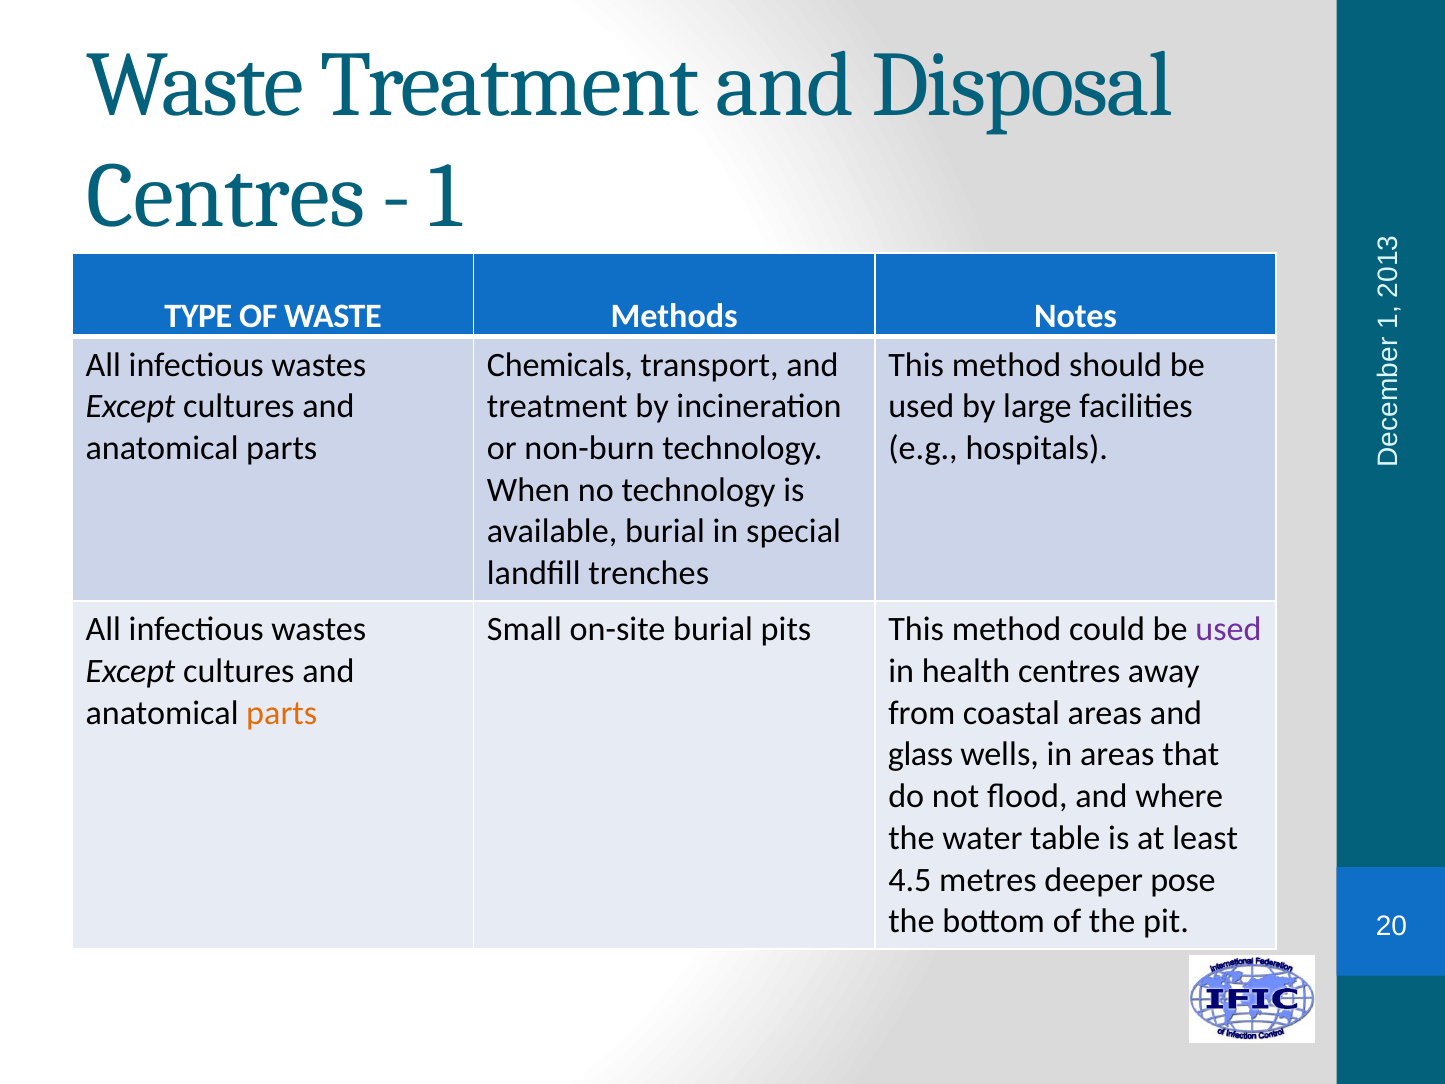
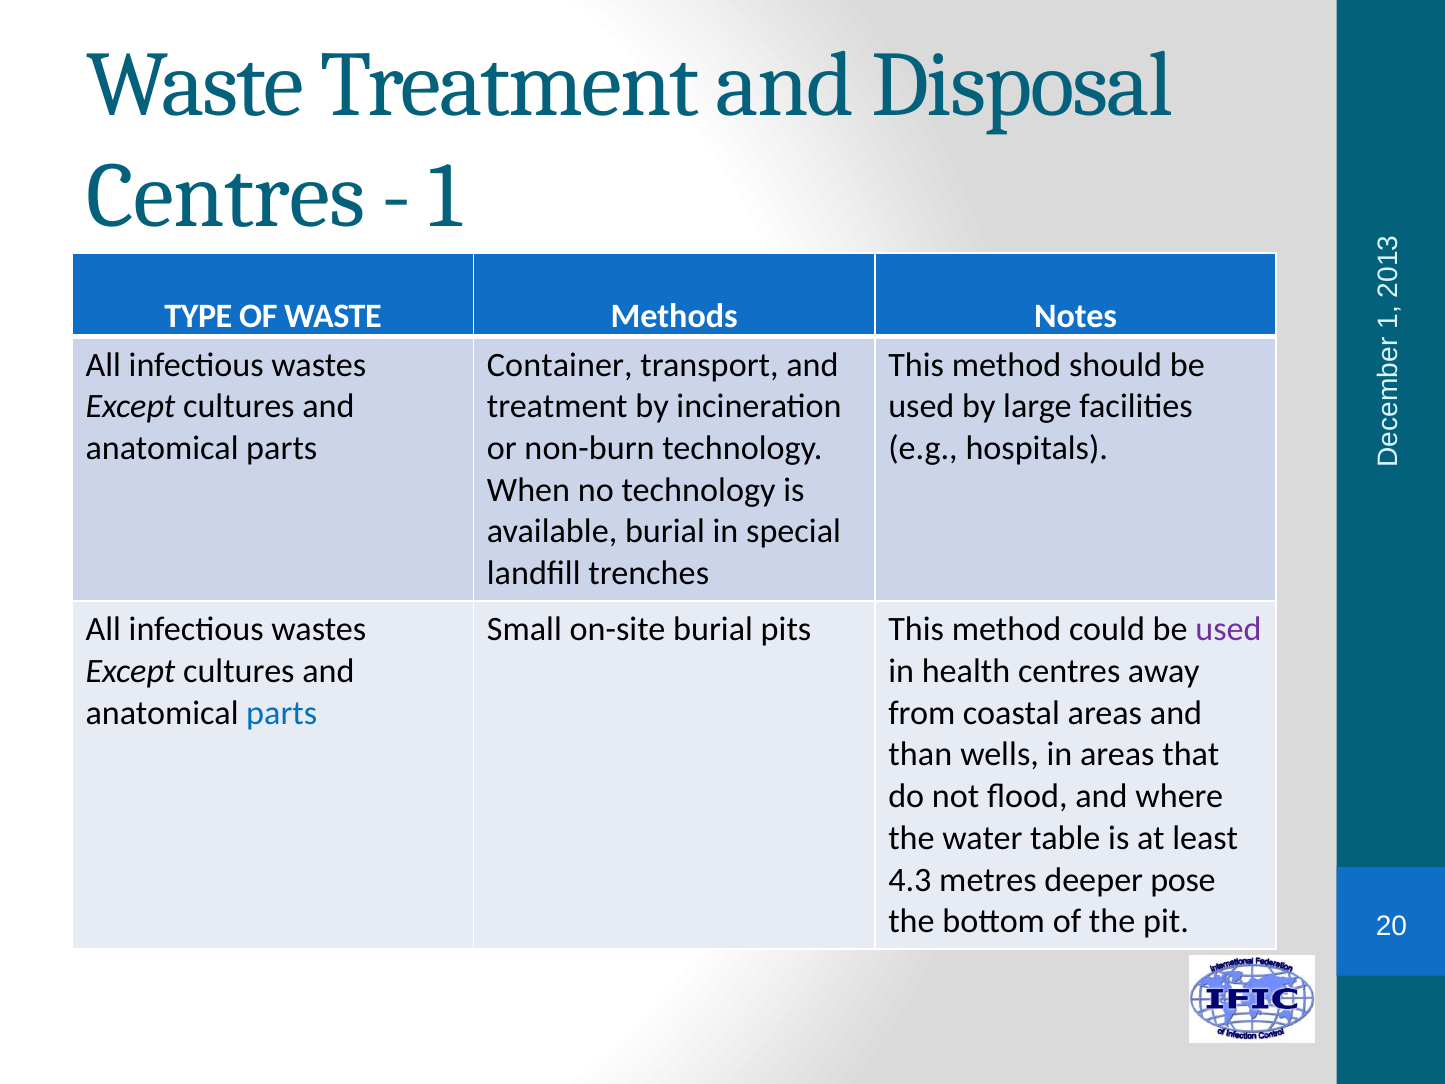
Chemicals: Chemicals -> Container
parts at (282, 713) colour: orange -> blue
glass: glass -> than
4.5: 4.5 -> 4.3
